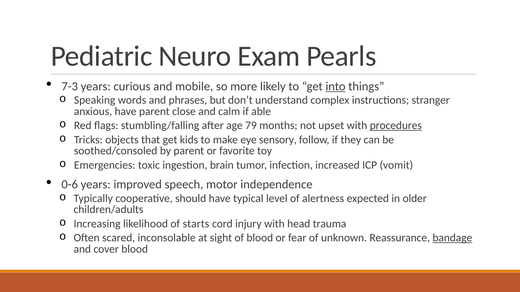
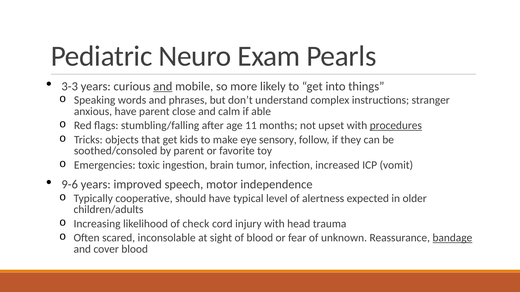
7-3: 7-3 -> 3-3
and at (163, 86) underline: none -> present
into underline: present -> none
79: 79 -> 11
0-6: 0-6 -> 9-6
starts: starts -> check
